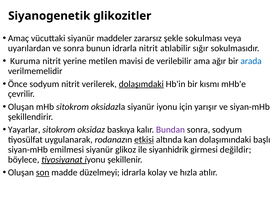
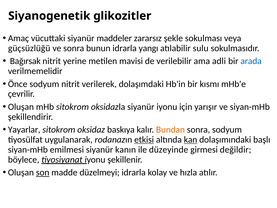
uyarılardan: uyarılardan -> güçsüzlüğü
idrarla nitrit: nitrit -> yangı
sığır: sığır -> sulu
Kuruma: Kuruma -> Bağırsak
ağır: ağır -> adli
dolaşımdaki underline: present -> none
Bundan colour: purple -> orange
kan underline: none -> present
glikoz: glikoz -> kanın
siyanhidrik: siyanhidrik -> düzeyinde
